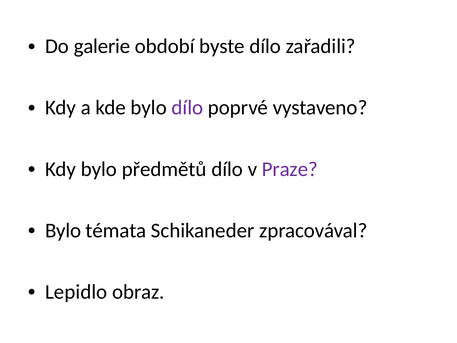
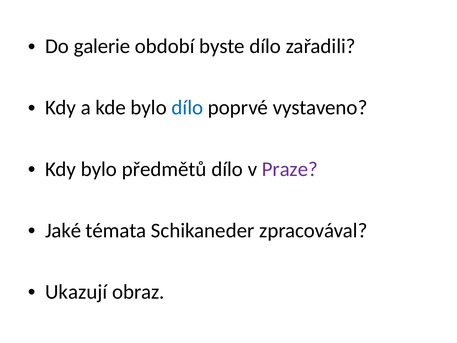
dílo at (187, 108) colour: purple -> blue
Bylo at (63, 230): Bylo -> Jaké
Lepidlo: Lepidlo -> Ukazují
